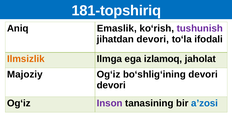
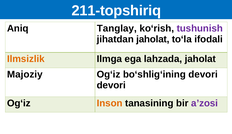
181-topshiriq: 181-topshiriq -> 211-topshiriq
Emaslik: Emaslik -> Tanglay
jihatdan devori: devori -> jaholat
izlamoq: izlamoq -> lahzada
Inson colour: purple -> orange
a’zosi colour: blue -> purple
